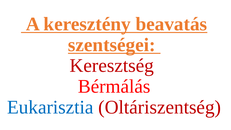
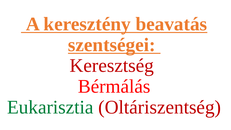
Eukarisztia colour: blue -> green
